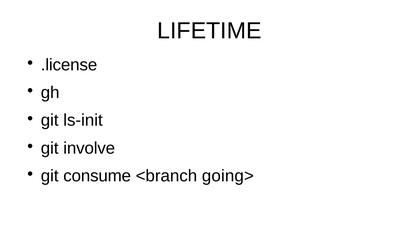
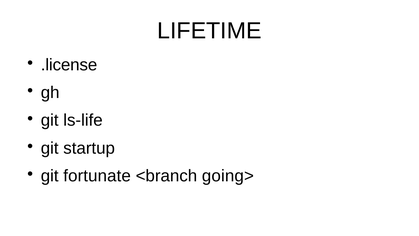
ls-init: ls-init -> ls-life
involve: involve -> startup
consume: consume -> fortunate
